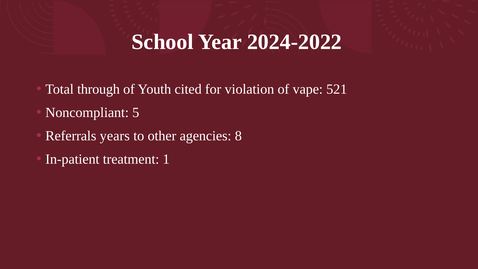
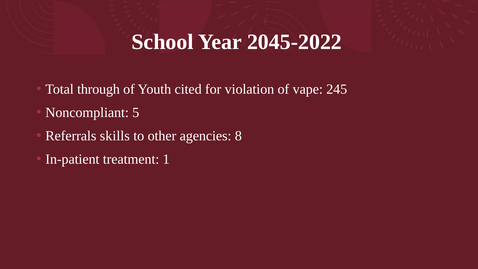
2024-2022: 2024-2022 -> 2045-2022
521: 521 -> 245
years: years -> skills
